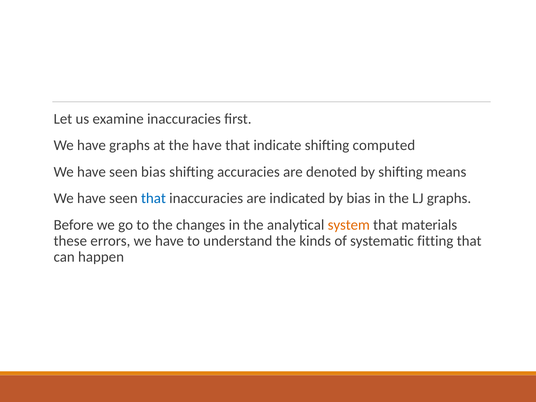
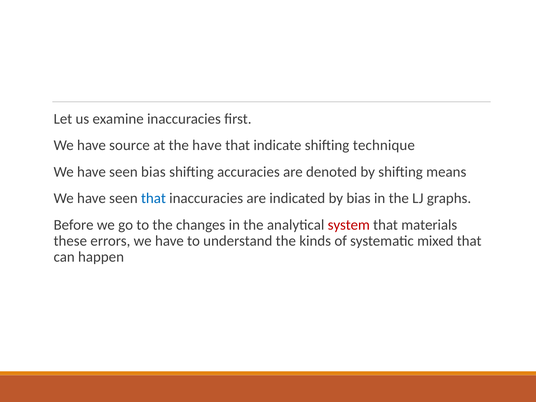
have graphs: graphs -> source
computed: computed -> technique
system colour: orange -> red
fitting: fitting -> mixed
